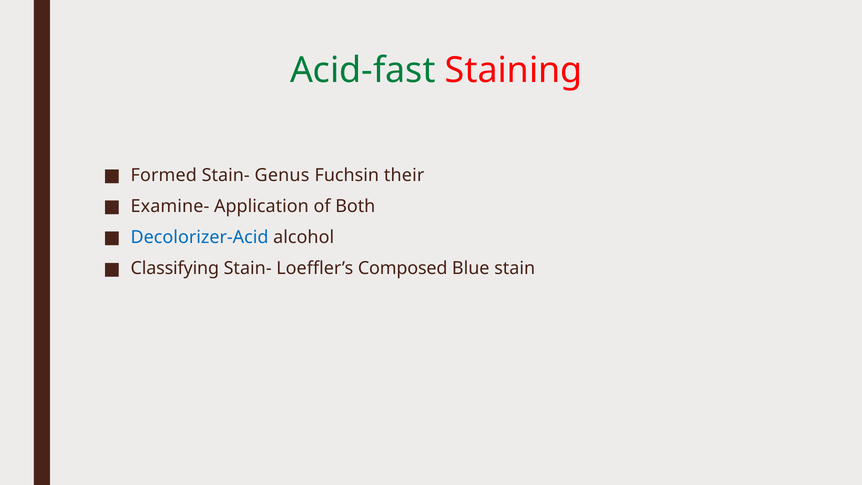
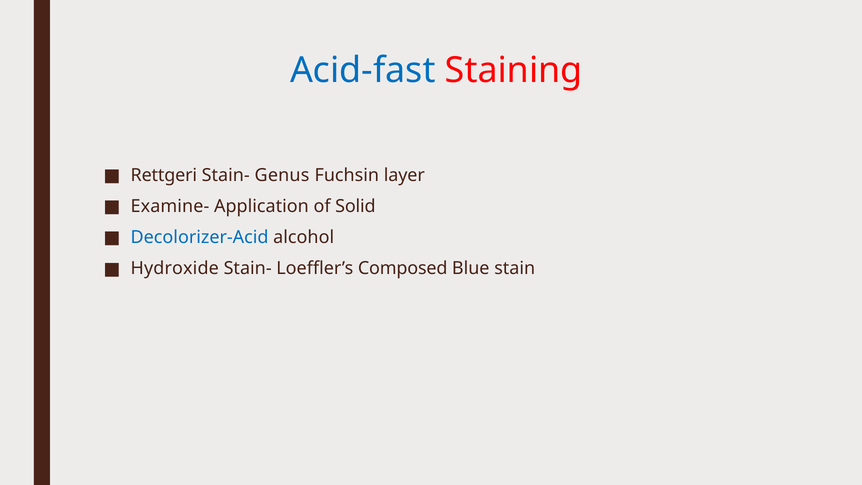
Acid-fast colour: green -> blue
Formed: Formed -> Rettgeri
their: their -> layer
Both: Both -> Solid
Classifying: Classifying -> Hydroxide
